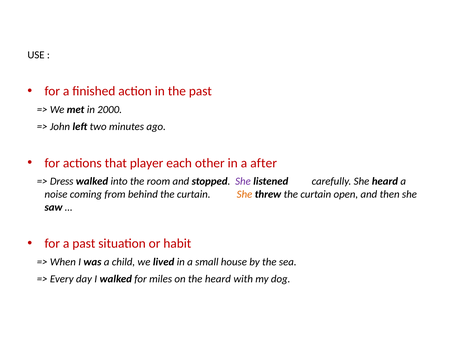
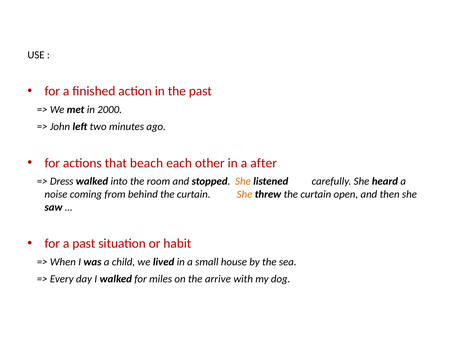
player: player -> beach
She at (243, 182) colour: purple -> orange
the heard: heard -> arrive
